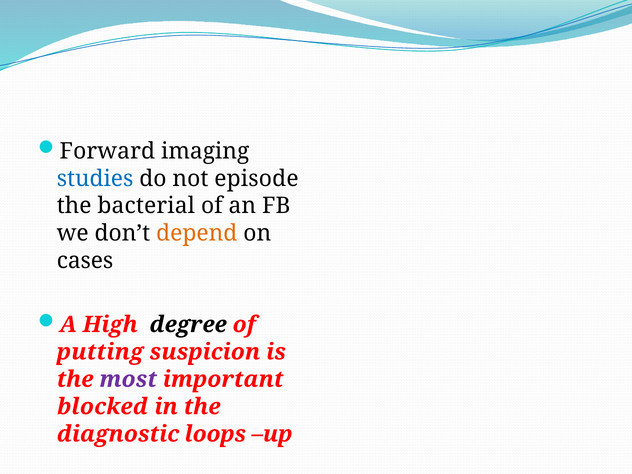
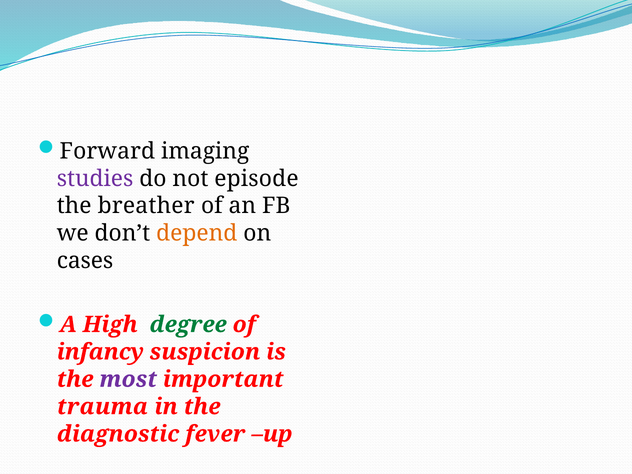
studies colour: blue -> purple
bacterial: bacterial -> breather
degree colour: black -> green
putting: putting -> infancy
blocked: blocked -> trauma
loops: loops -> fever
